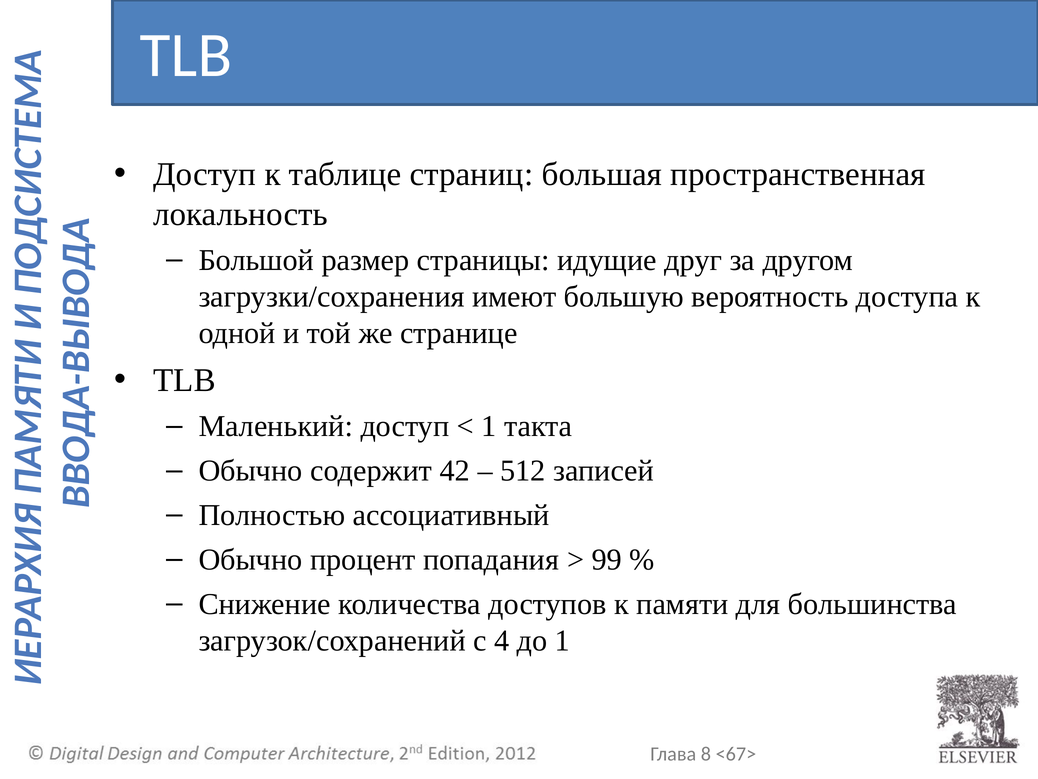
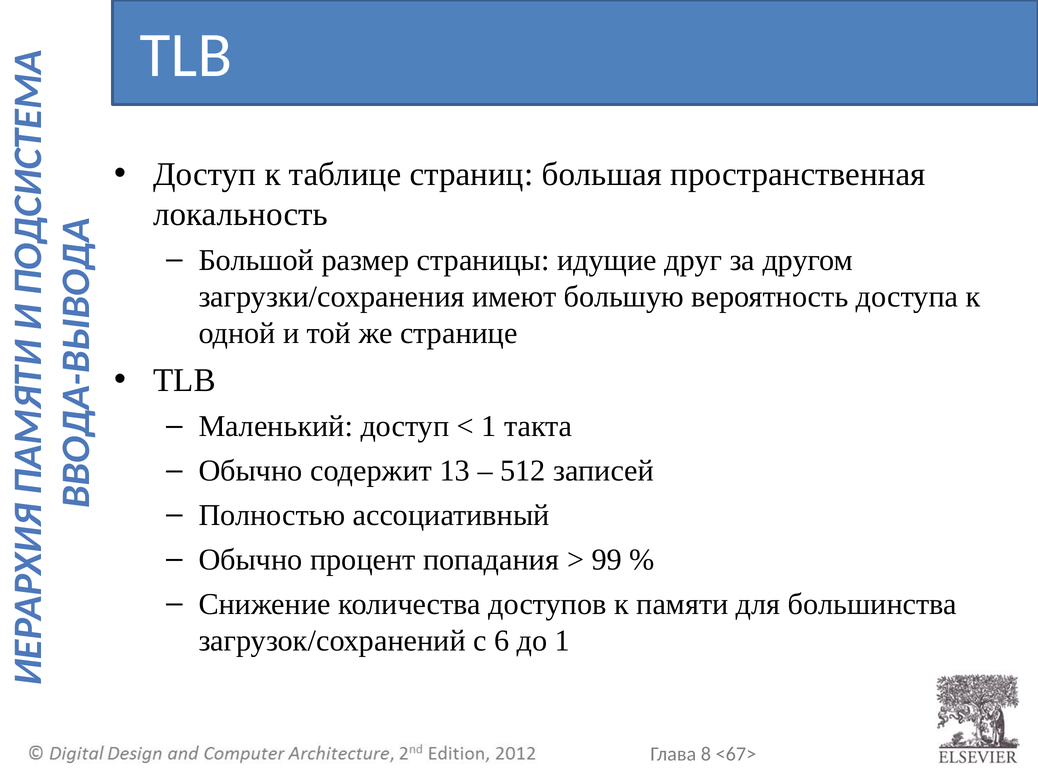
42: 42 -> 13
4: 4 -> 6
